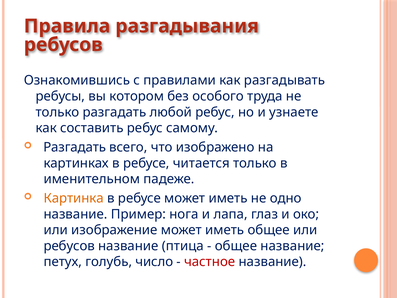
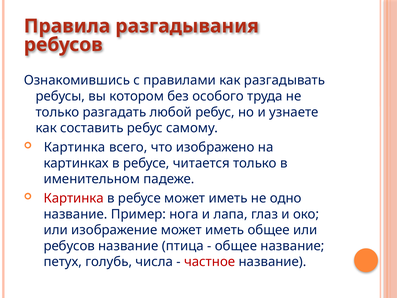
Разгадать at (75, 147): Разгадать -> Картинка
Картинка at (74, 198) colour: orange -> red
число: число -> числа
